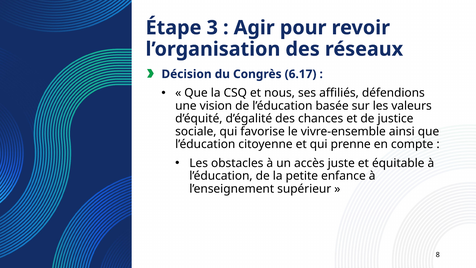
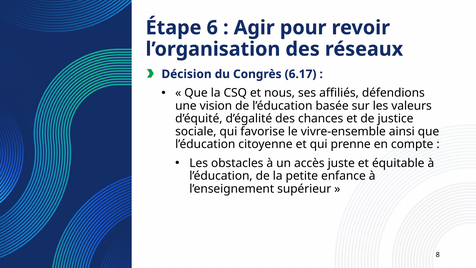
3: 3 -> 6
